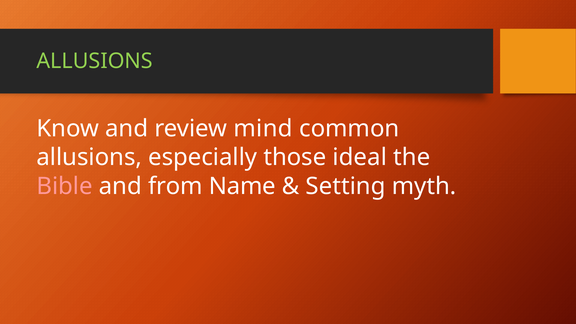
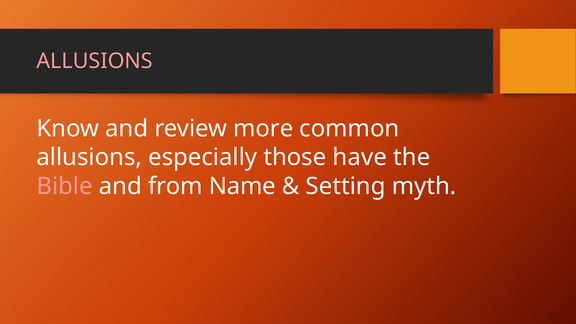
ALLUSIONS at (95, 61) colour: light green -> pink
mind: mind -> more
ideal: ideal -> have
